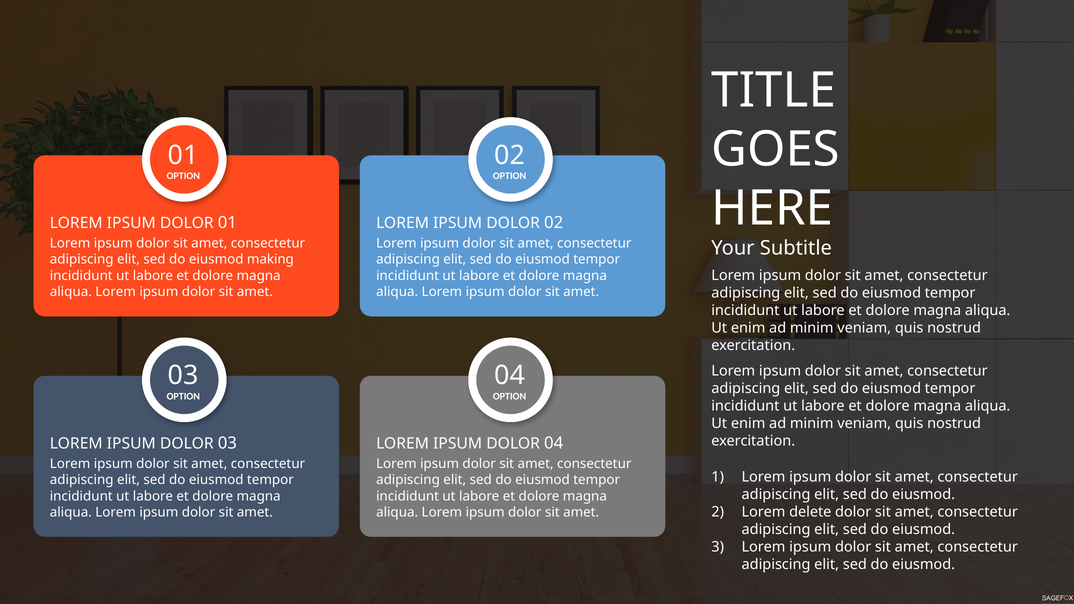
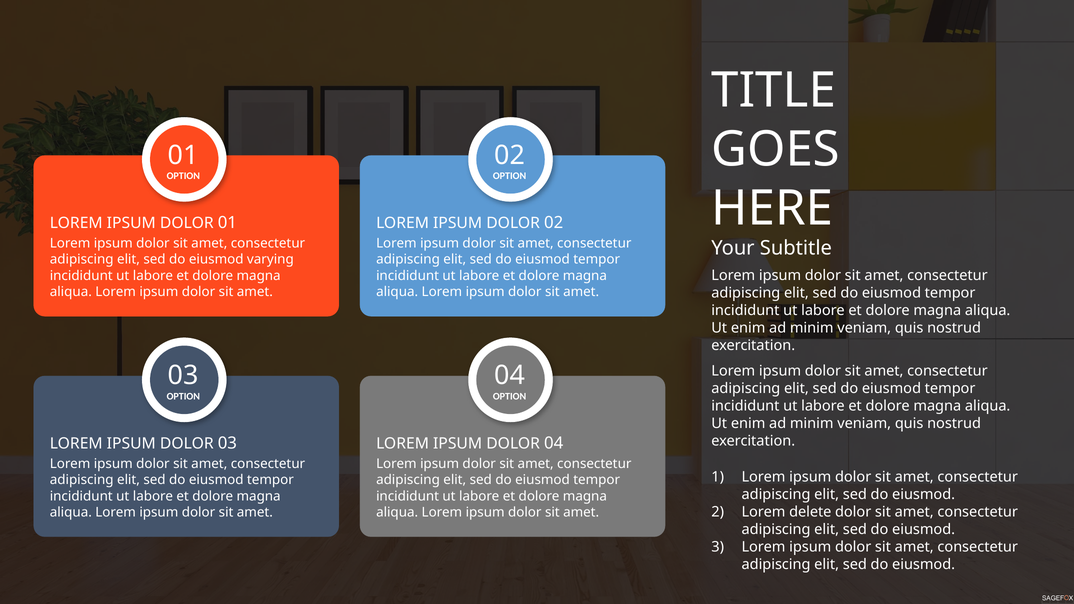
making: making -> varying
